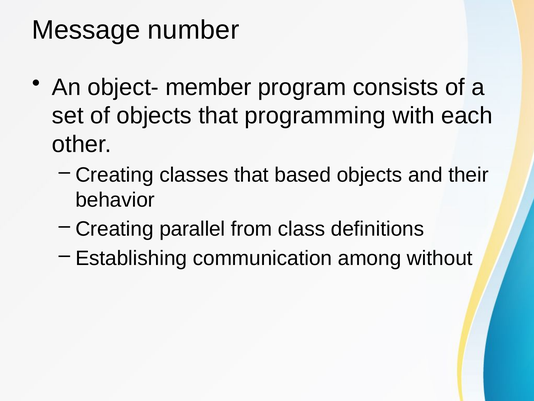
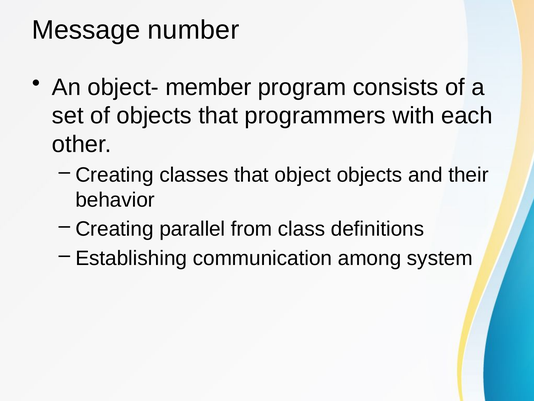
programming: programming -> programmers
based: based -> object
without: without -> system
